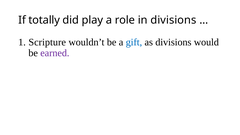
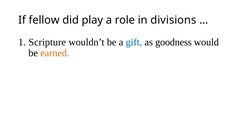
totally: totally -> fellow
as divisions: divisions -> goodness
earned colour: purple -> orange
